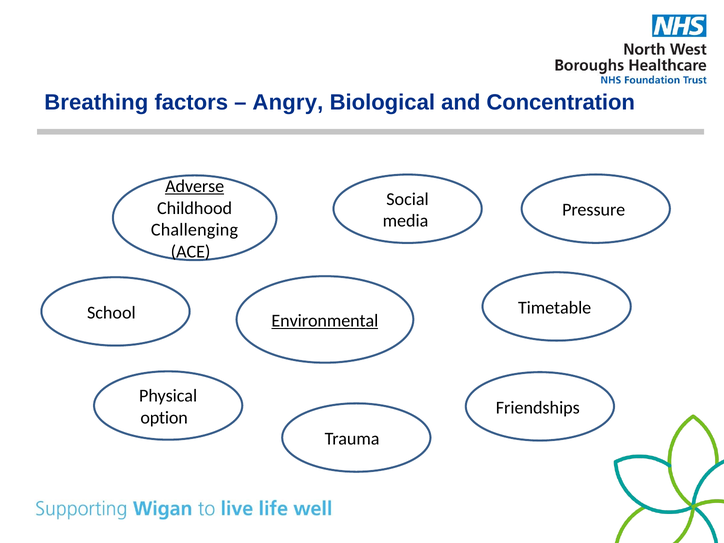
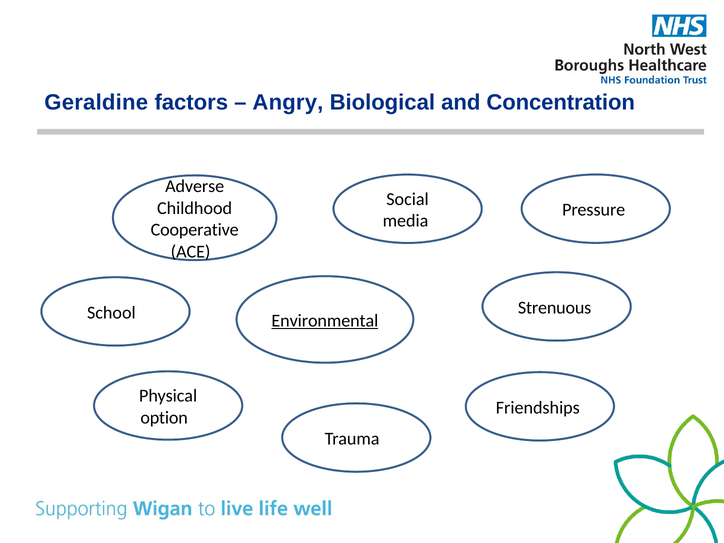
Breathing: Breathing -> Geraldine
Adverse underline: present -> none
Challenging: Challenging -> Cooperative
Timetable: Timetable -> Strenuous
